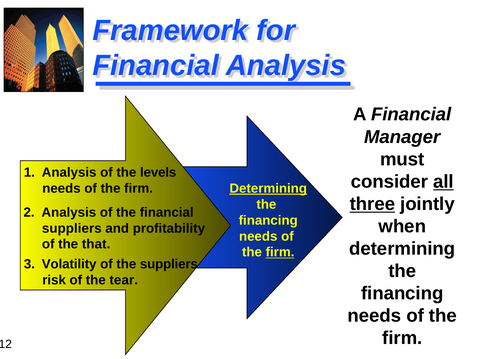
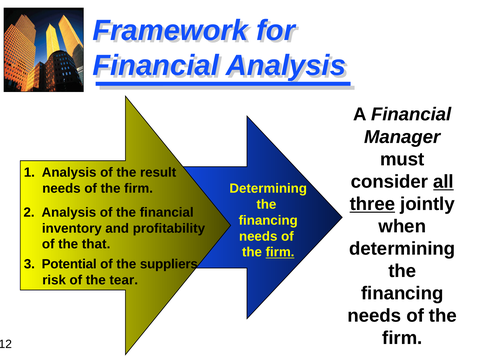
levels: levels -> result
Determining at (268, 188) underline: present -> none
suppliers at (72, 228): suppliers -> inventory
Volatility: Volatility -> Potential
